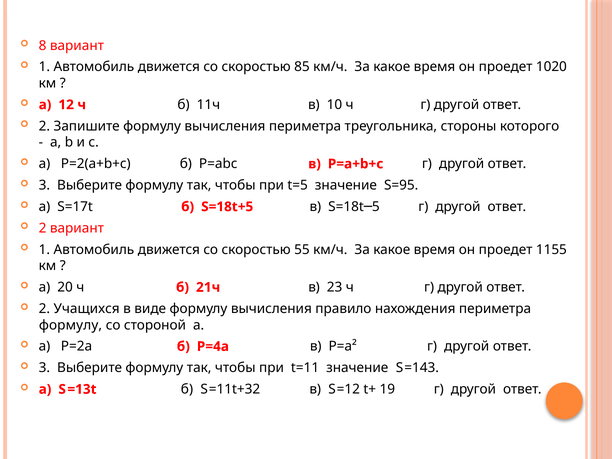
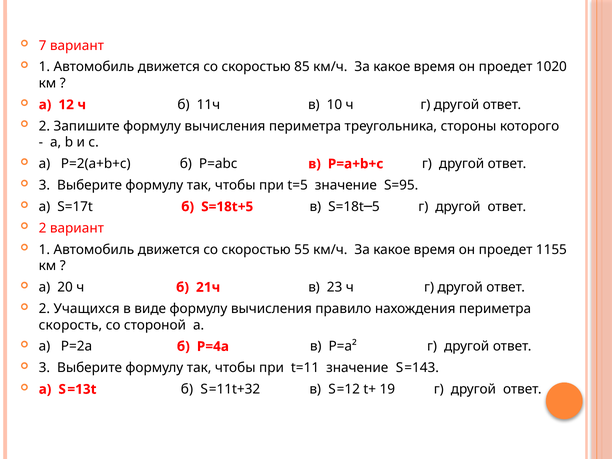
8: 8 -> 7
формулу at (70, 325): формулу -> скорость
